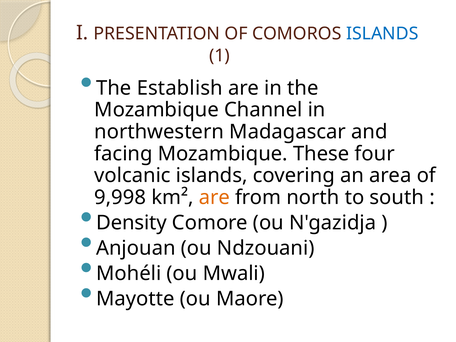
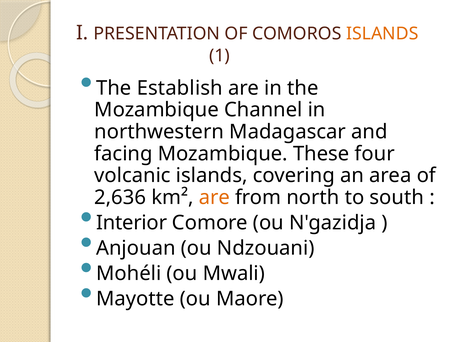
ISLANDS at (382, 34) colour: blue -> orange
9,998: 9,998 -> 2,636
Density: Density -> Interior
